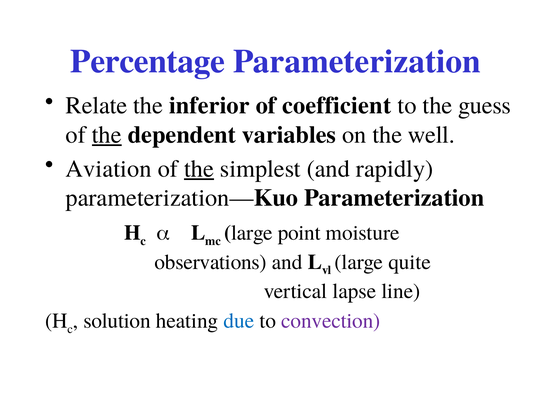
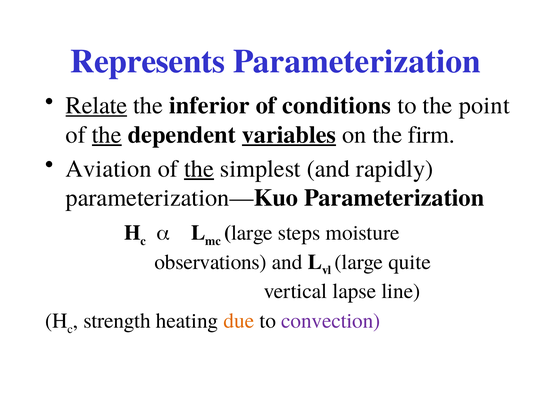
Percentage: Percentage -> Represents
Relate underline: none -> present
coefficient: coefficient -> conditions
guess: guess -> point
variables underline: none -> present
well: well -> firm
point: point -> steps
solution: solution -> strength
due colour: blue -> orange
